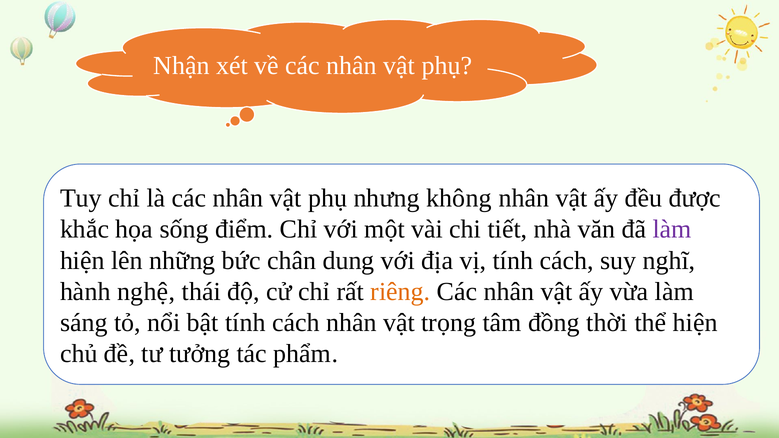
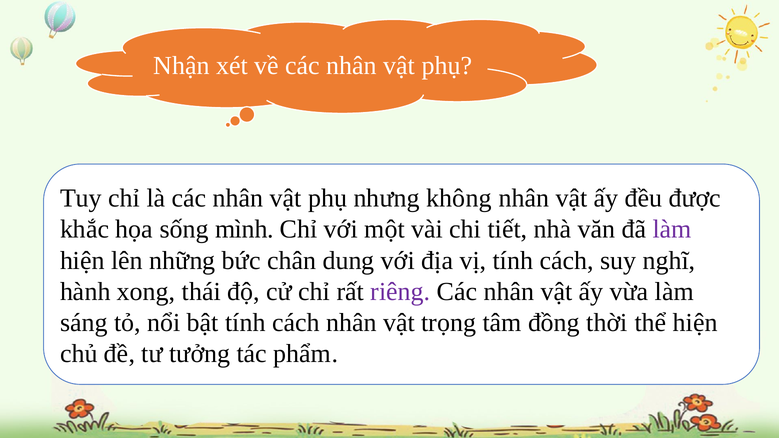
điểm: điểm -> mình
nghệ: nghệ -> xong
riêng colour: orange -> purple
